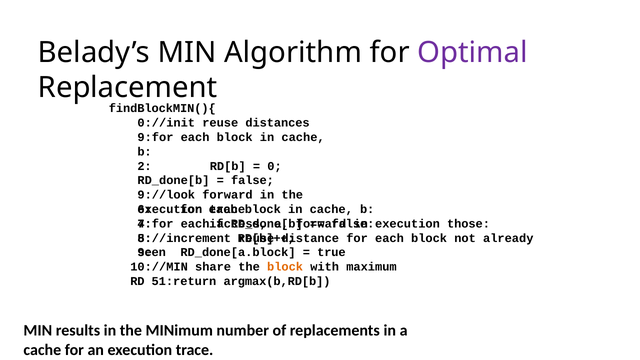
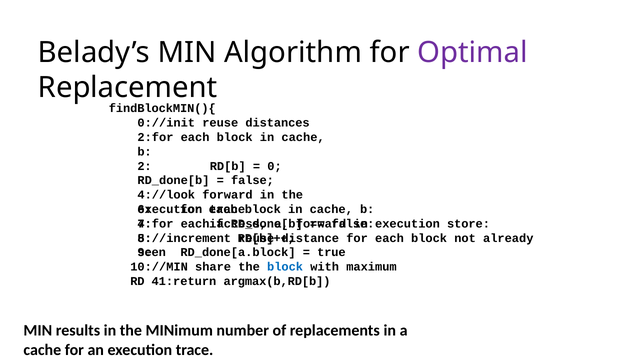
9:for: 9:for -> 2:for
9://look: 9://look -> 4://look
those: those -> store
block at (285, 267) colour: orange -> blue
51:return: 51:return -> 41:return
